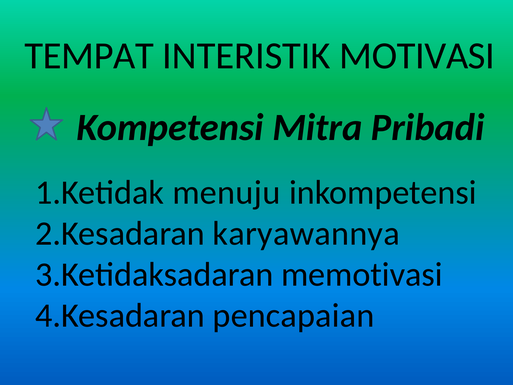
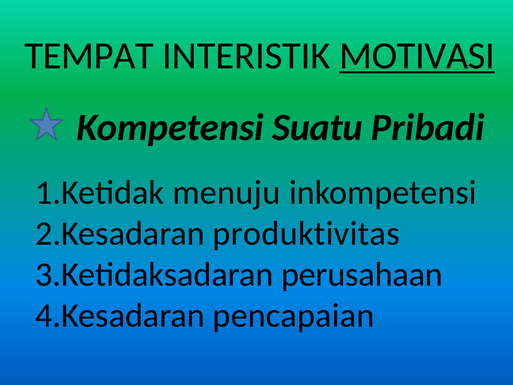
MOTIVASI underline: none -> present
Mitra: Mitra -> Suatu
karyawannya: karyawannya -> produktivitas
memotivasi: memotivasi -> perusahaan
